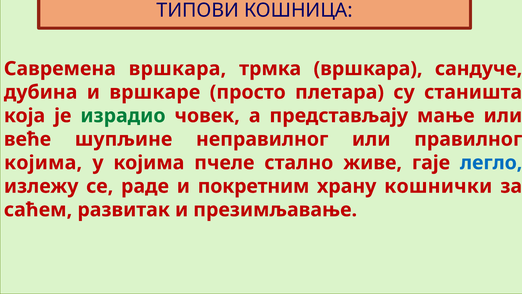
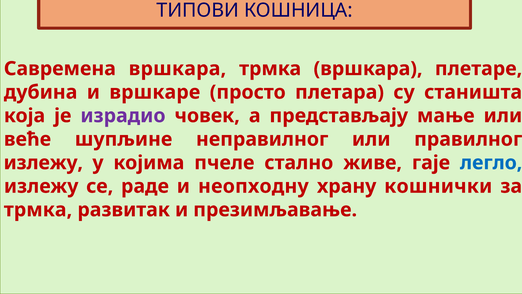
сандуче: сандуче -> плетаре
израдио colour: green -> purple
којима at (43, 163): којима -> излежу
покретним: покретним -> неопходну
саћем at (38, 210): саћем -> трмка
